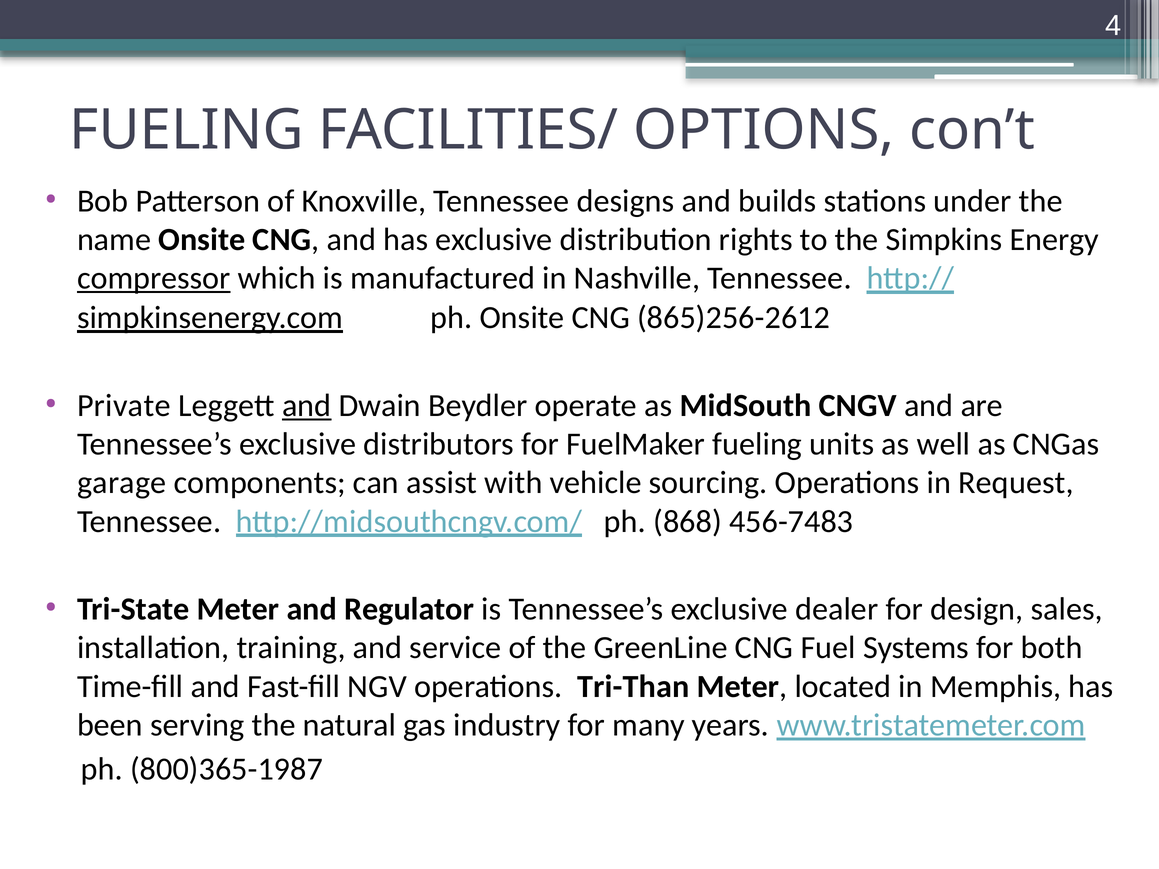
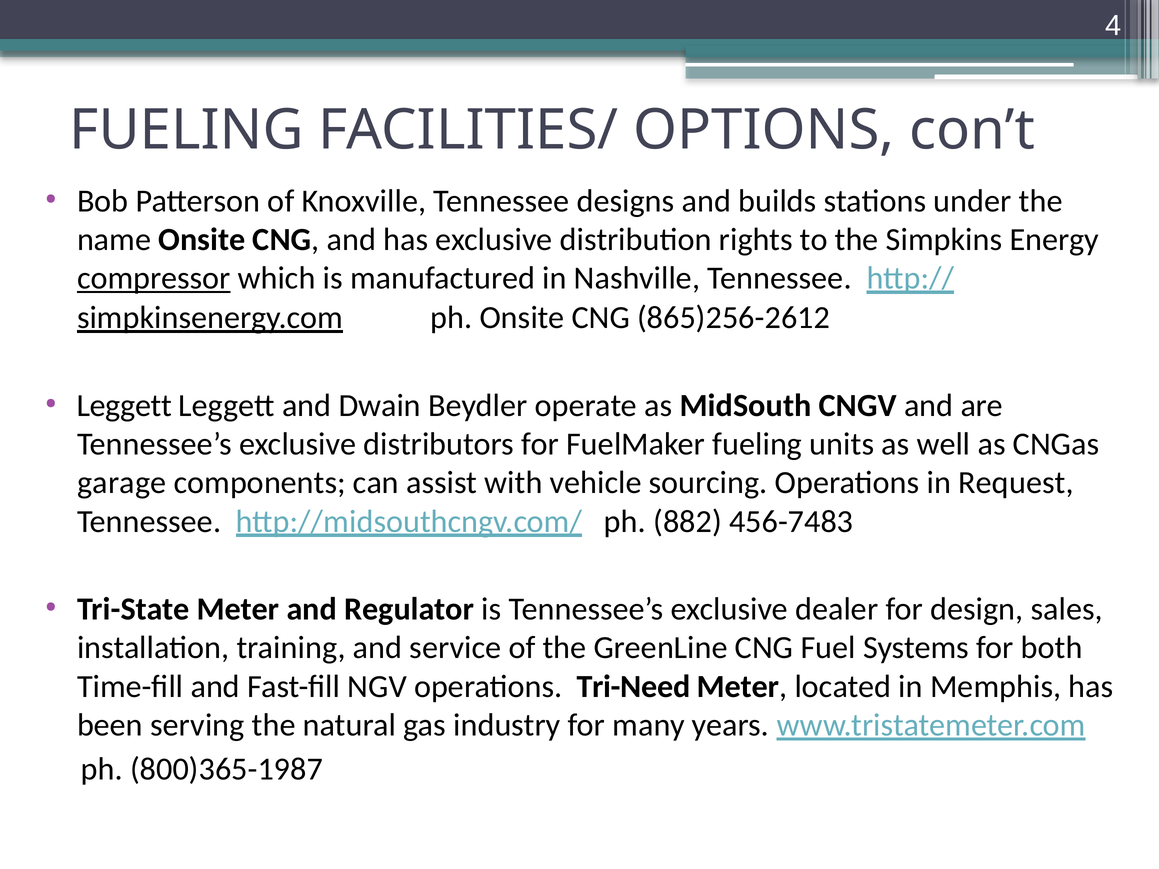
Private at (124, 406): Private -> Leggett
and at (307, 406) underline: present -> none
868: 868 -> 882
Tri-Than: Tri-Than -> Tri-Need
